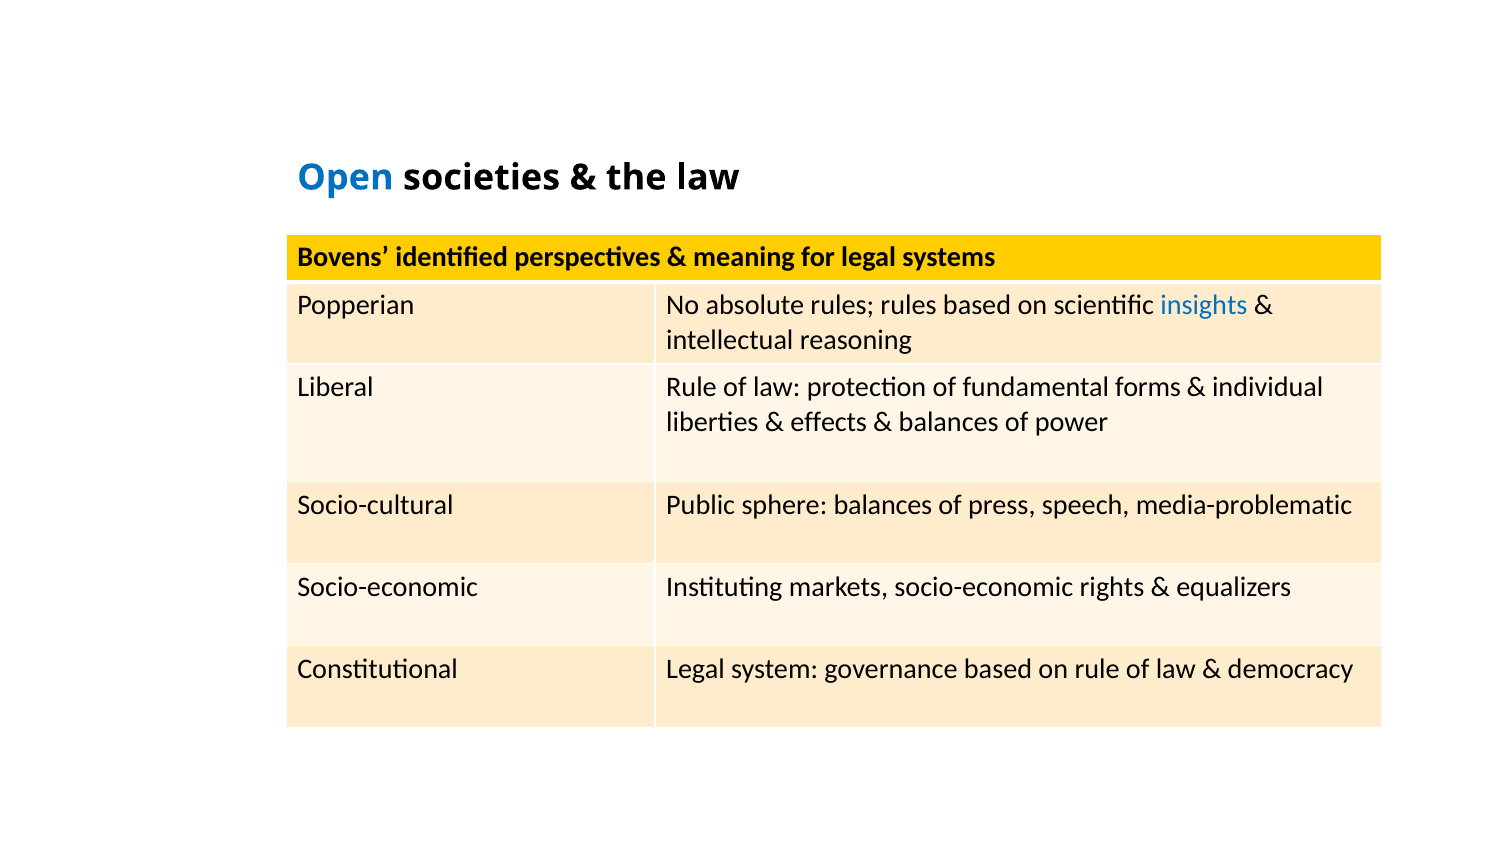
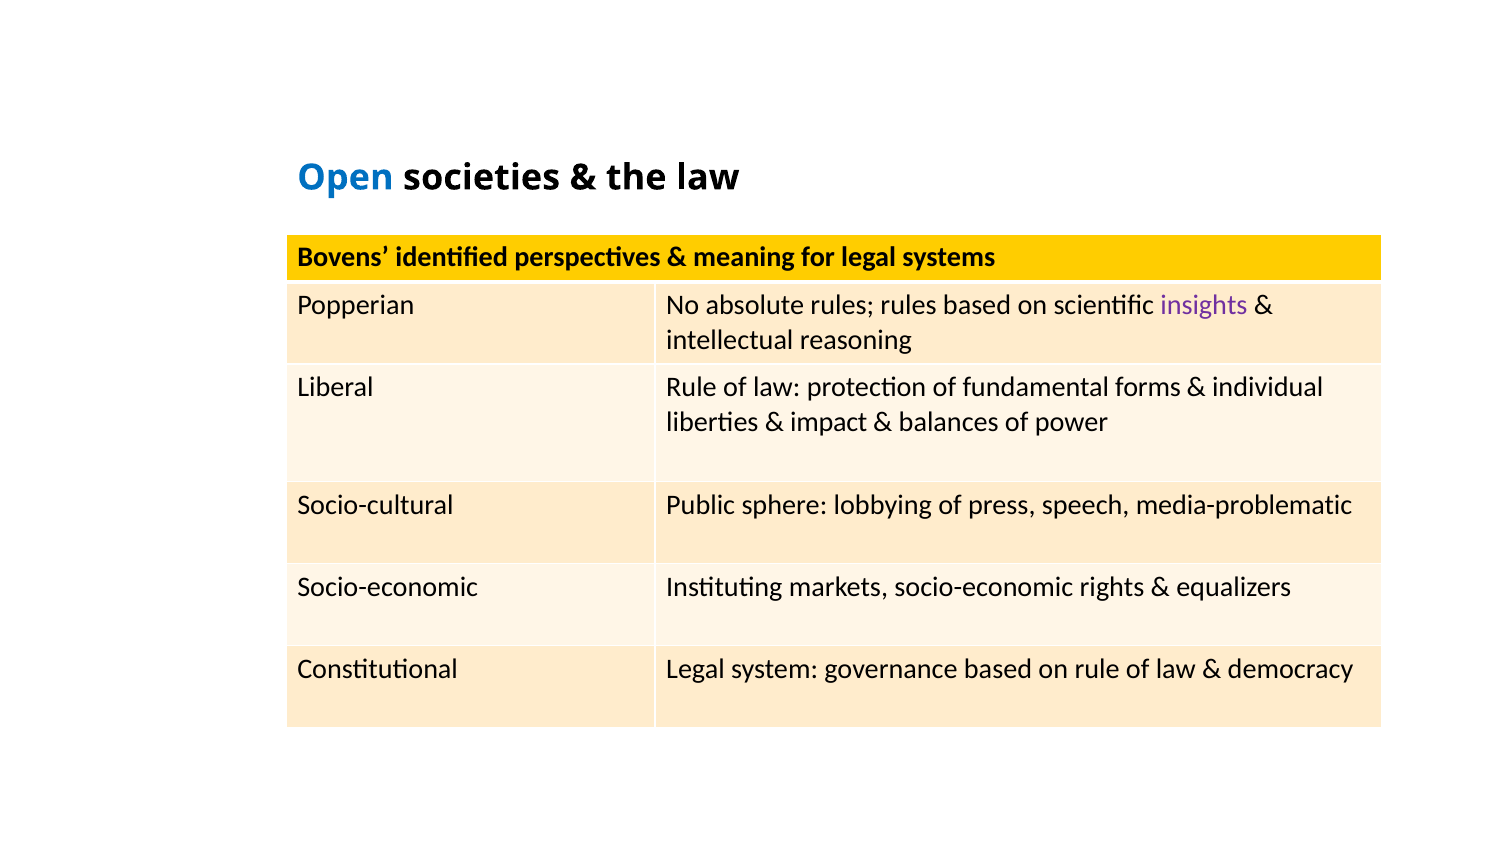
insights colour: blue -> purple
effects: effects -> impact
sphere balances: balances -> lobbying
